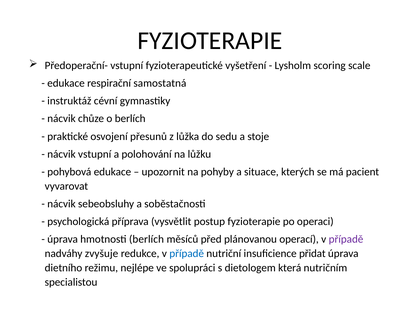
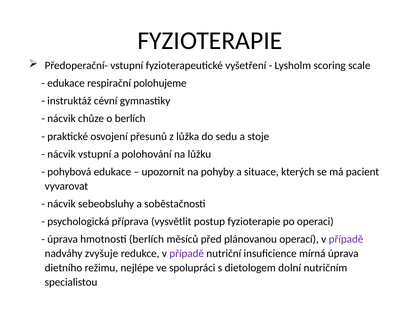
samostatná: samostatná -> polohujeme
případě at (187, 254) colour: blue -> purple
přidat: přidat -> mírná
která: která -> dolní
